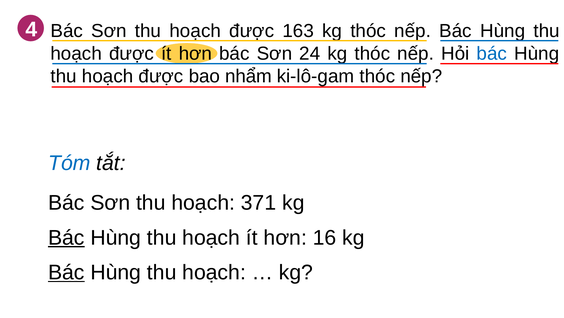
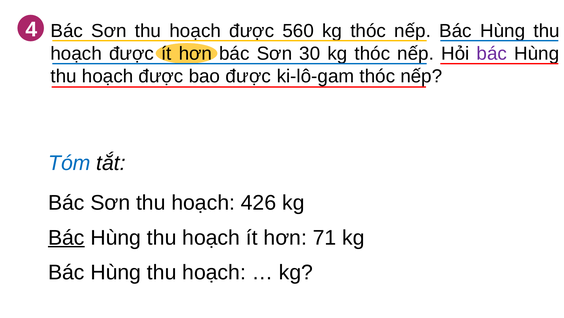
163: 163 -> 560
24: 24 -> 30
bác at (492, 54) colour: blue -> purple
bao nhẩm: nhẩm -> được
371: 371 -> 426
16: 16 -> 71
Bác at (66, 272) underline: present -> none
